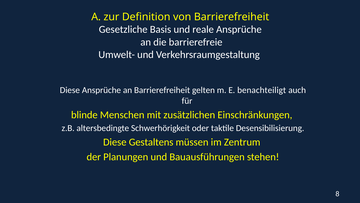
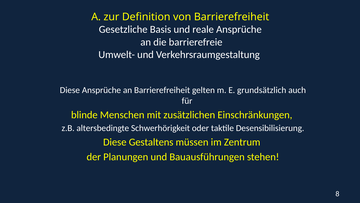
benachteiligt: benachteiligt -> grundsätzlich
